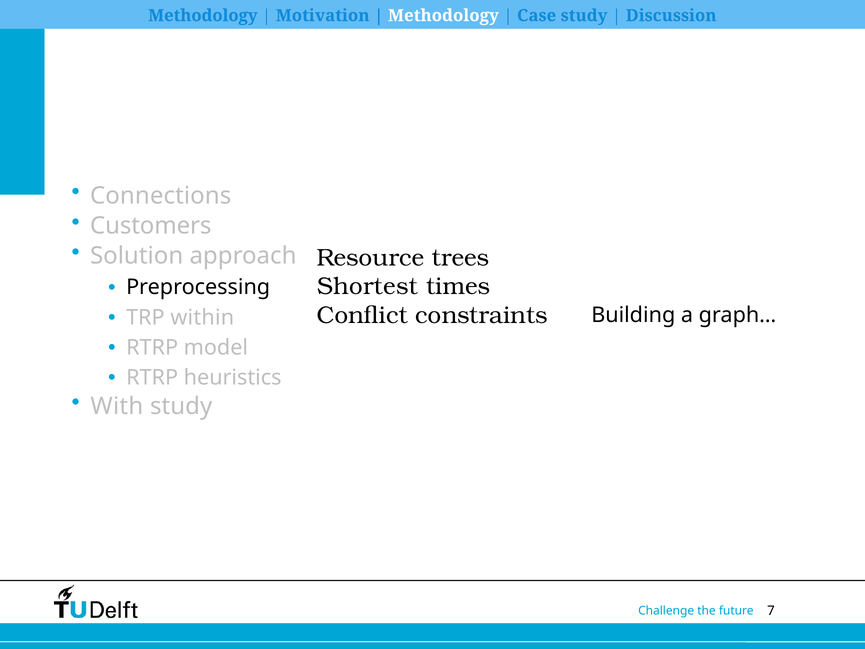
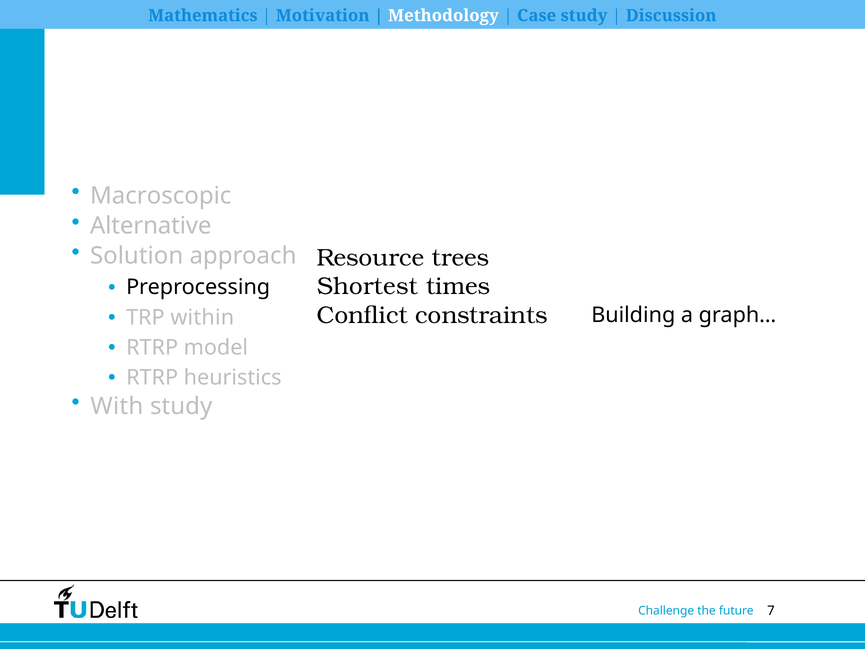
Methodology at (203, 16): Methodology -> Mathematics
Connections: Connections -> Macroscopic
Customers: Customers -> Alternative
